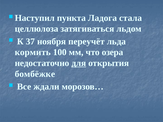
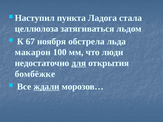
37: 37 -> 67
переучёт: переучёт -> обстрела
кормить: кормить -> макарон
озера: озера -> люди
ждали underline: none -> present
